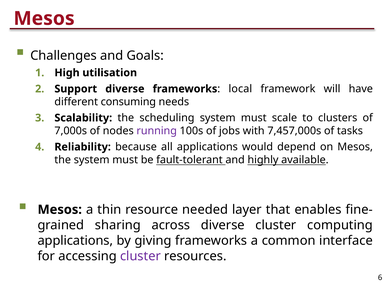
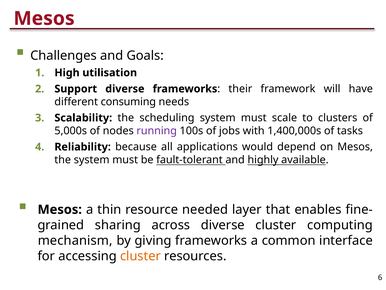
local: local -> their
7,000s: 7,000s -> 5,000s
7,457,000s: 7,457,000s -> 1,400,000s
applications at (75, 240): applications -> mechanism
cluster at (140, 256) colour: purple -> orange
